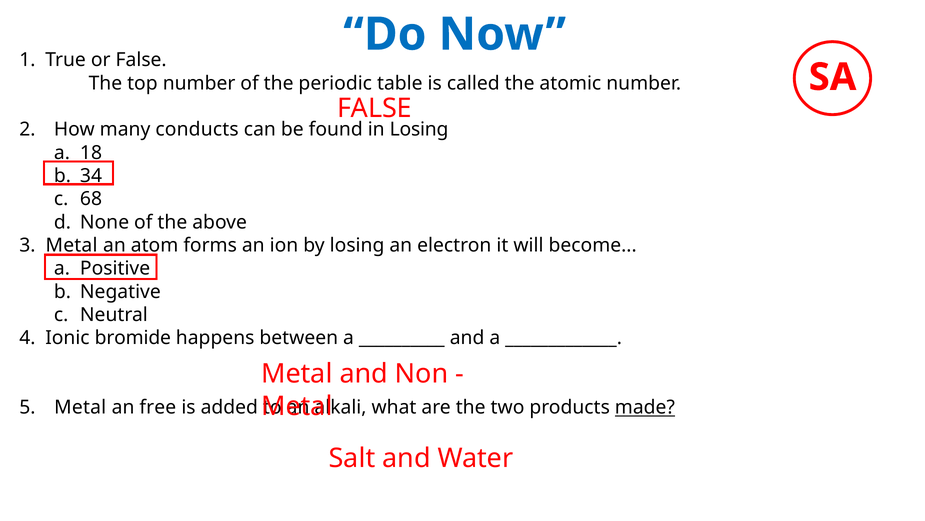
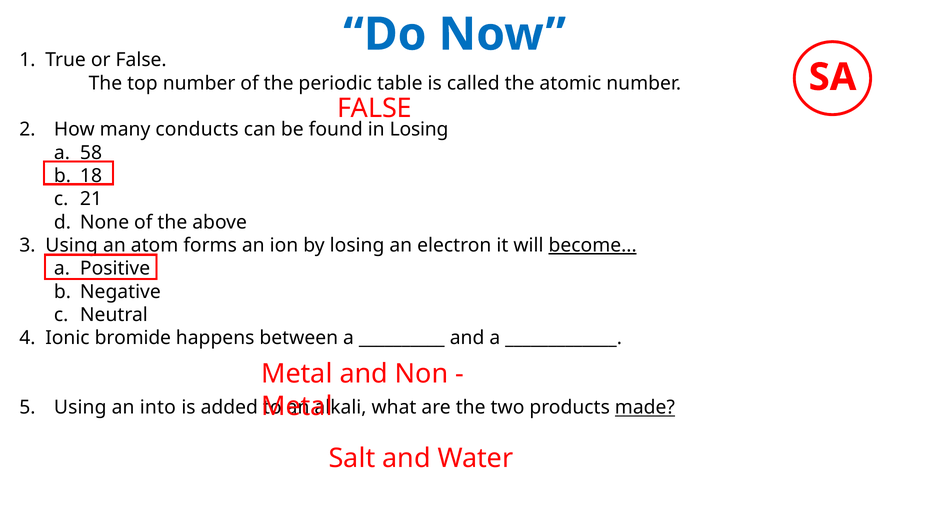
18: 18 -> 58
34: 34 -> 18
68: 68 -> 21
Metal at (72, 245): Metal -> Using
become underline: none -> present
Metal at (80, 407): Metal -> Using
free: free -> into
